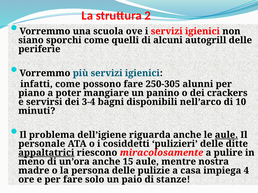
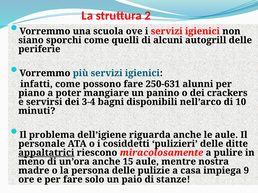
250-305: 250-305 -> 250-631
aule at (226, 135) underline: present -> none
4: 4 -> 9
